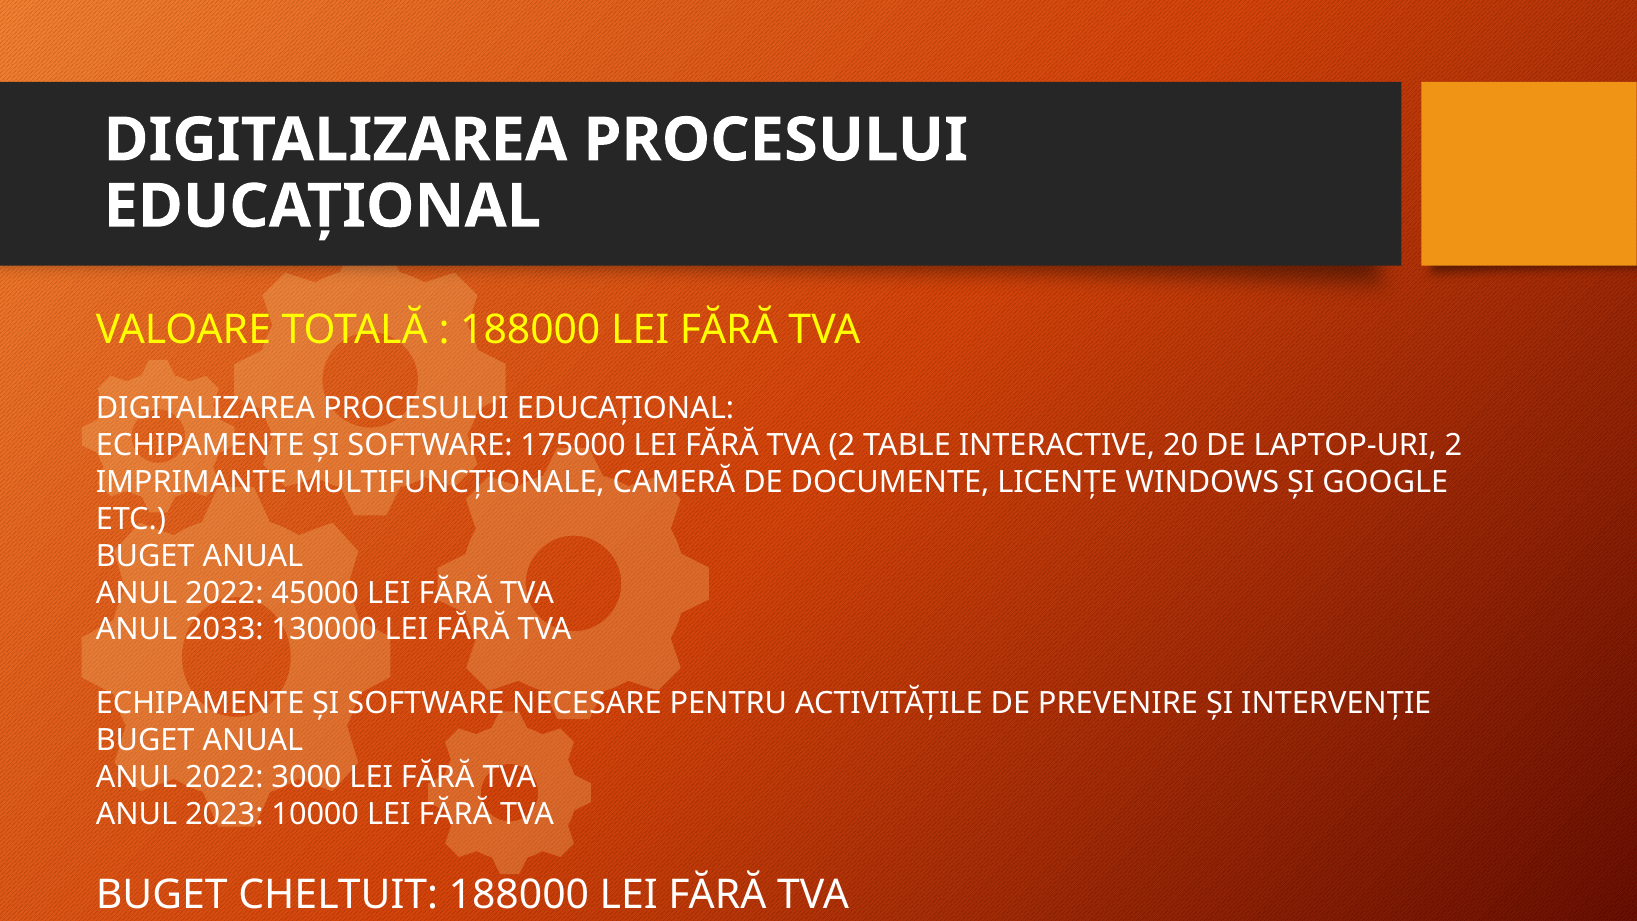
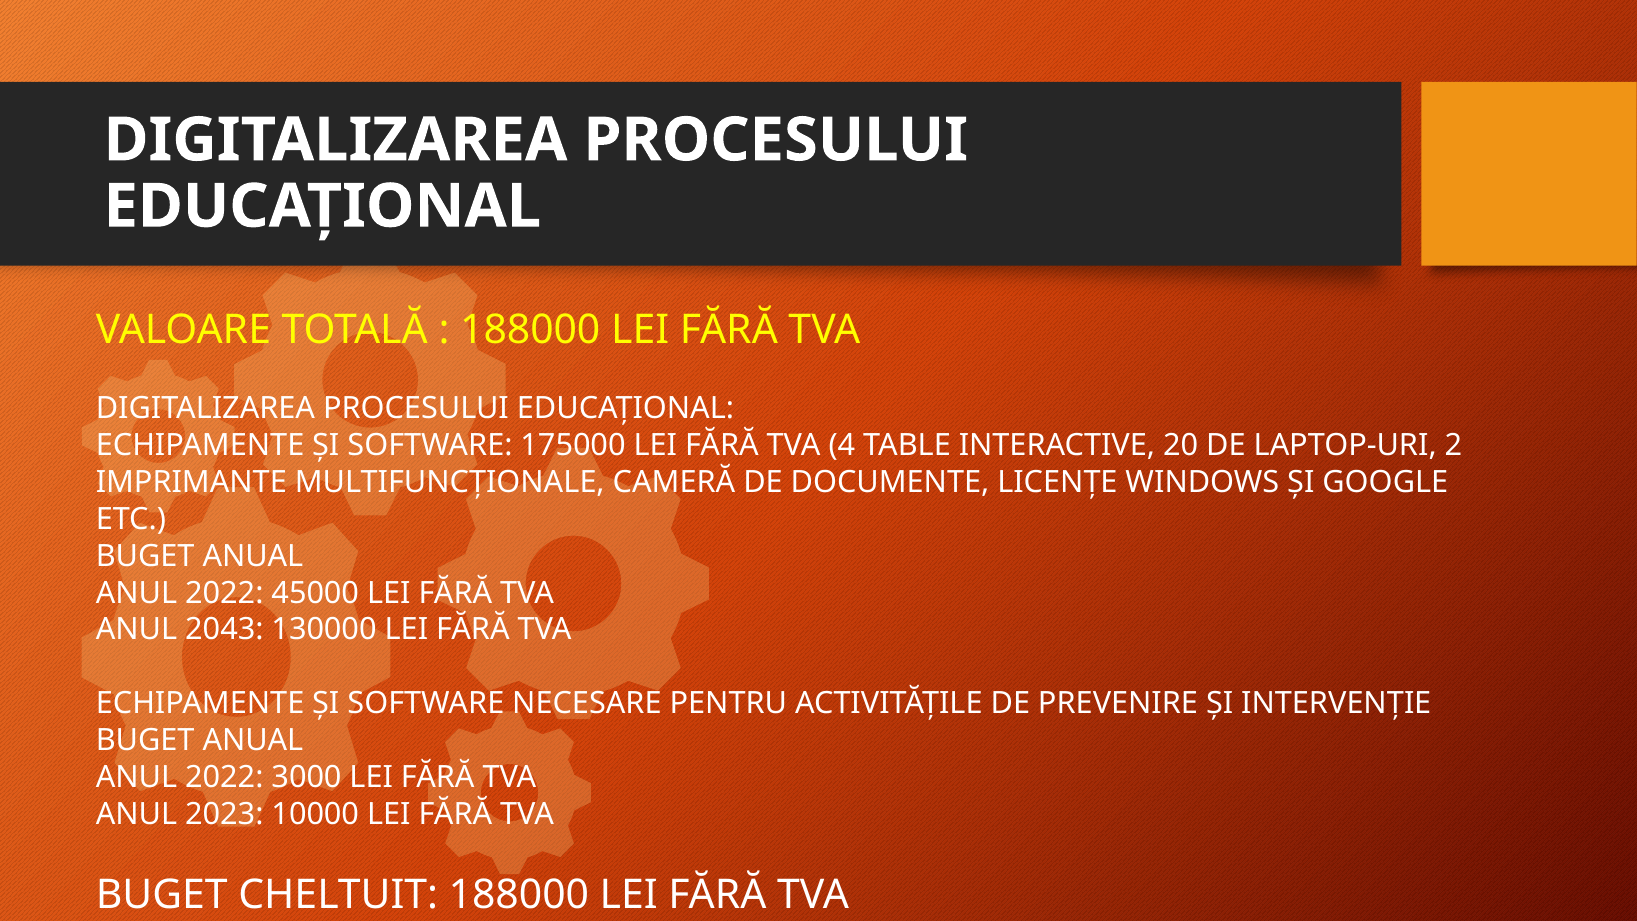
TVA 2: 2 -> 4
2033: 2033 -> 2043
